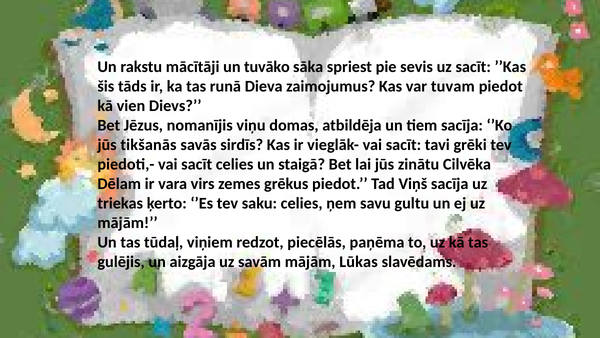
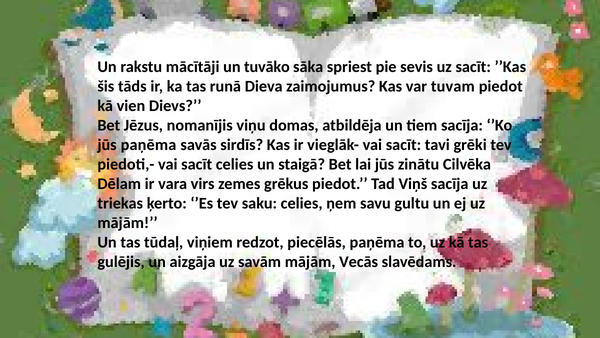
jūs tikšanās: tikšanās -> paņēma
Lūkas: Lūkas -> Vecās
